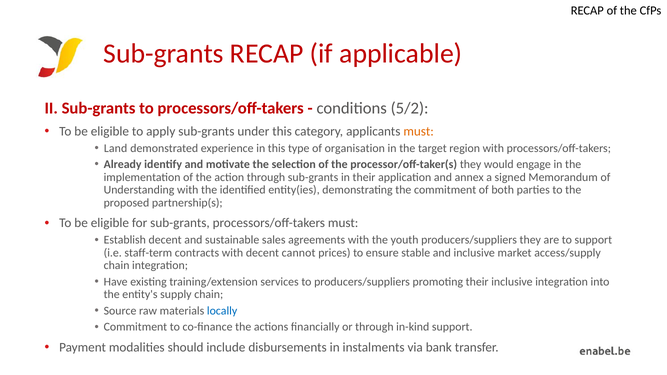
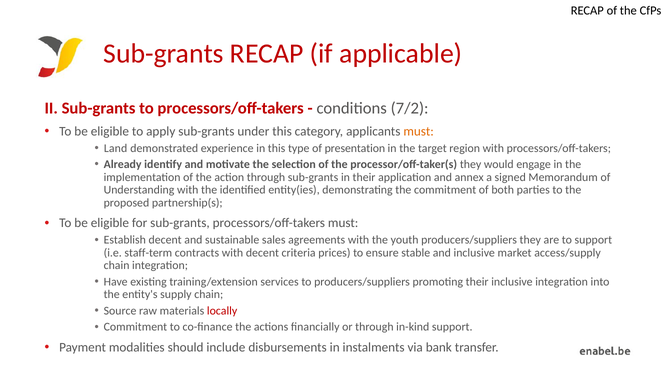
5/2: 5/2 -> 7/2
organisation: organisation -> presentation
cannot: cannot -> criteria
locally colour: blue -> red
